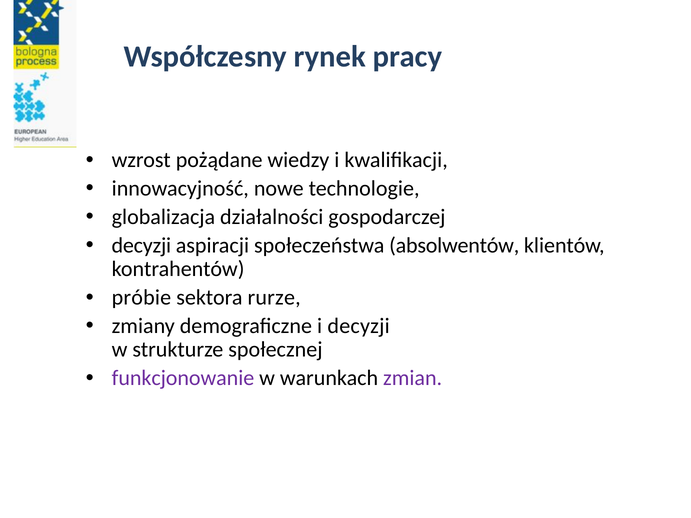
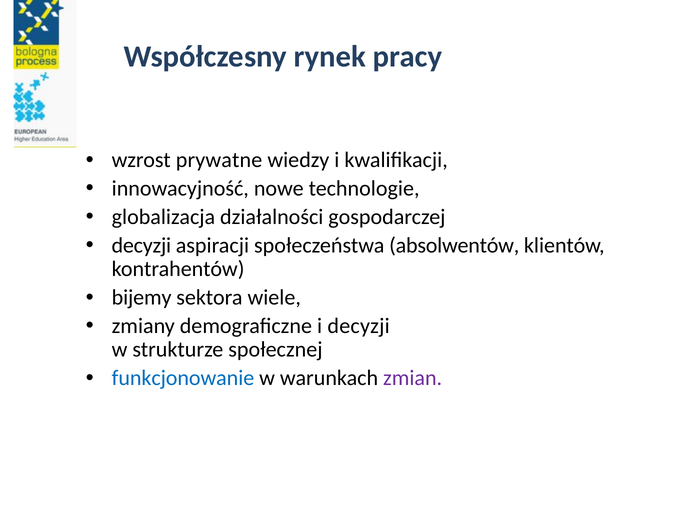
pożądane: pożądane -> prywatne
próbie: próbie -> bijemy
rurze: rurze -> wiele
funkcjonowanie colour: purple -> blue
